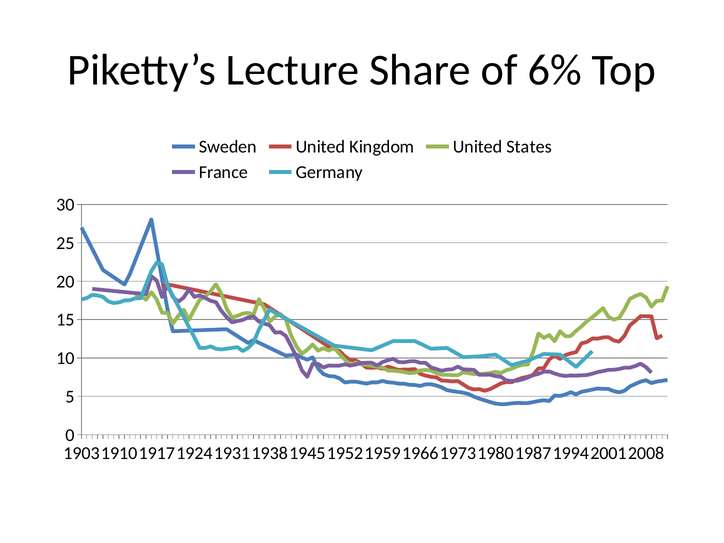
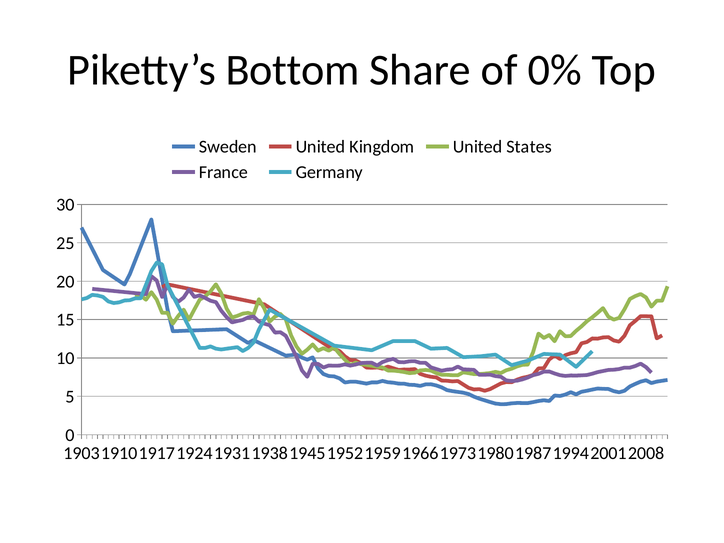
Lecture: Lecture -> Bottom
6%: 6% -> 0%
